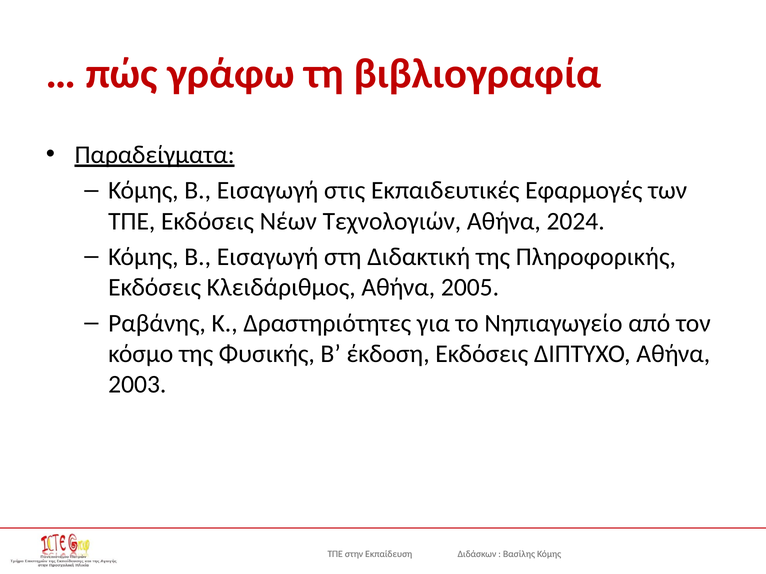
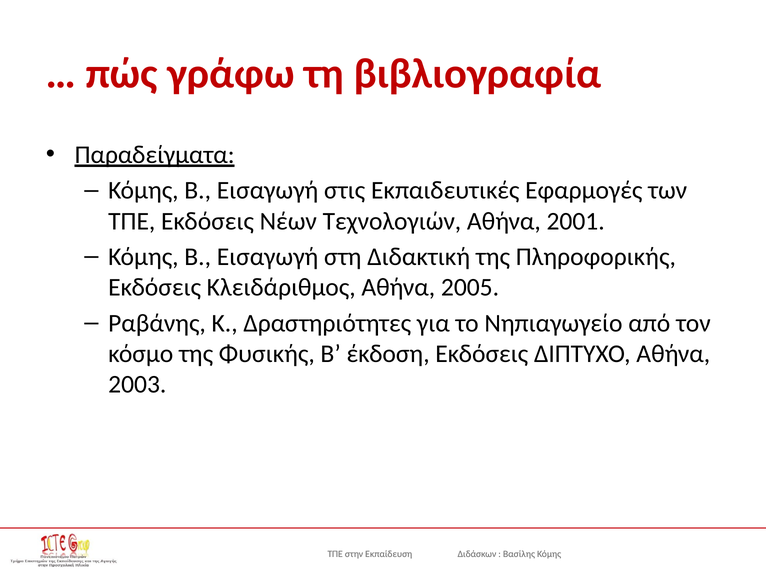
2024: 2024 -> 2001
